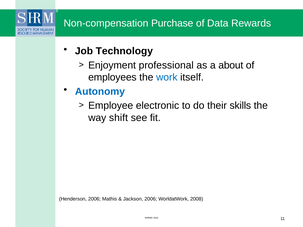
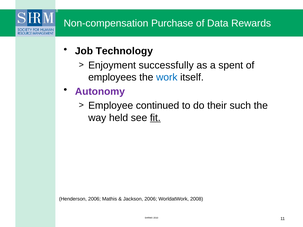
professional: professional -> successfully
about: about -> spent
Autonomy colour: blue -> purple
electronic: electronic -> continued
skills: skills -> such
shift: shift -> held
fit underline: none -> present
